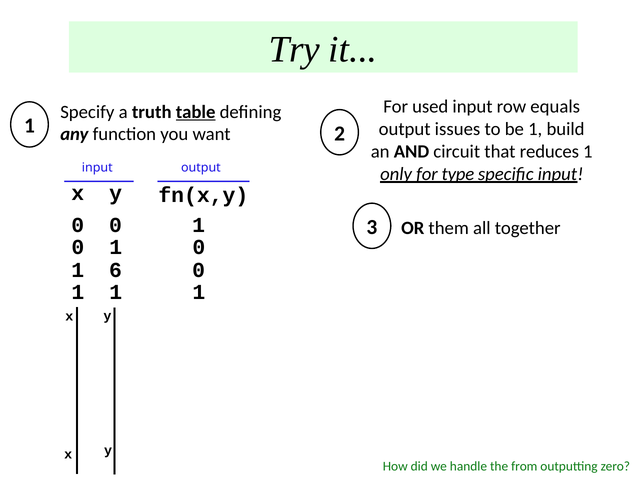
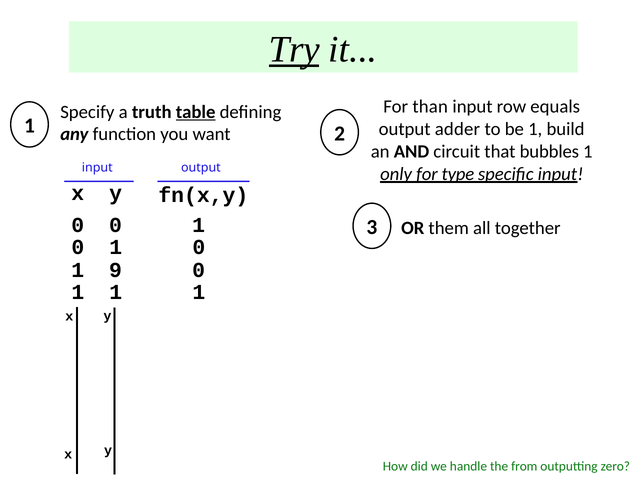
Try underline: none -> present
used: used -> than
issues: issues -> adder
reduces: reduces -> bubbles
6: 6 -> 9
